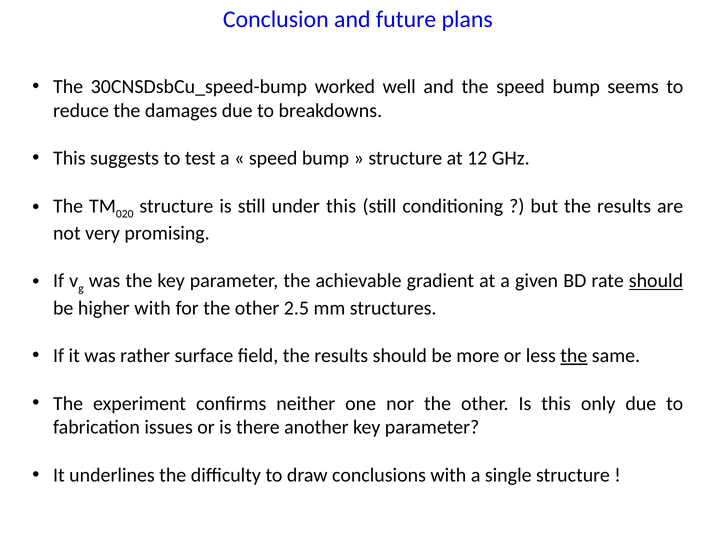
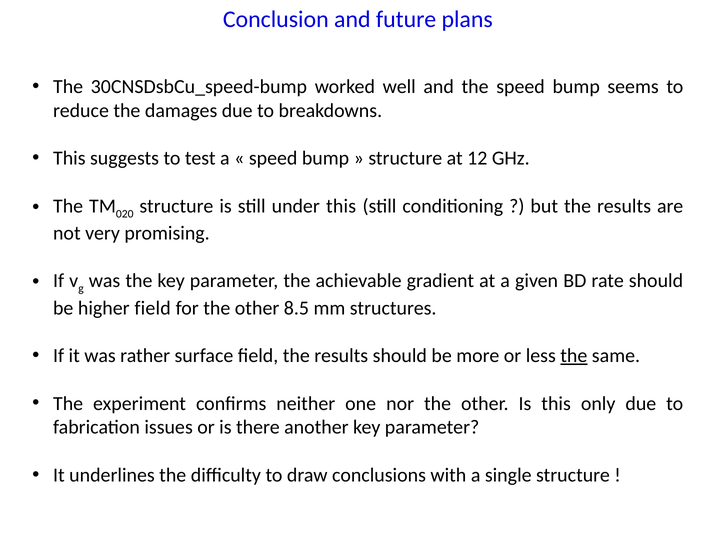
should at (656, 281) underline: present -> none
higher with: with -> field
2.5: 2.5 -> 8.5
